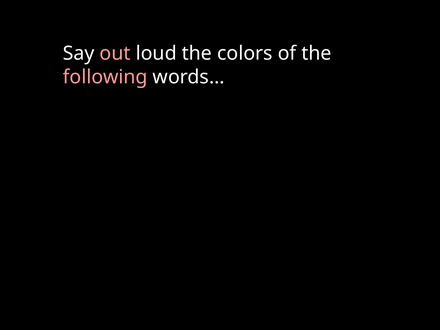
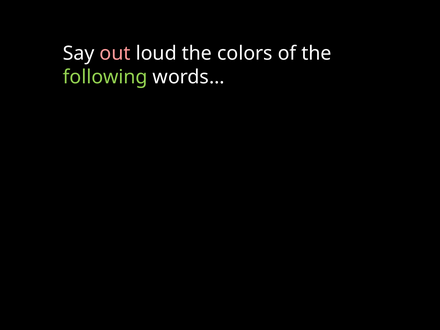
following colour: pink -> light green
